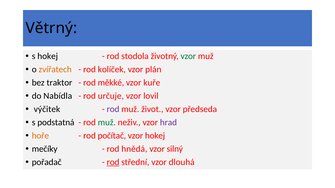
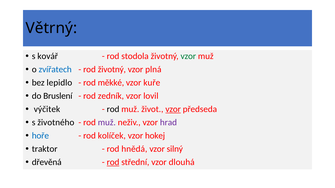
s hokej: hokej -> kovář
zvířatech colour: orange -> blue
rod kolíček: kolíček -> životný
plán: plán -> plná
traktor: traktor -> lepidlo
Nabídla: Nabídla -> Bruslení
určuje: určuje -> zedník
rod at (113, 109) colour: purple -> black
vzor at (173, 109) underline: none -> present
podstatná: podstatná -> životného
muž at (107, 123) colour: green -> purple
hoře colour: orange -> blue
počítač: počítač -> kolíček
mečíky: mečíky -> traktor
pořadač: pořadač -> dřevěná
